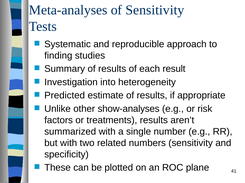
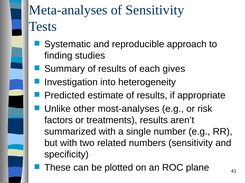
result: result -> gives
show-analyses: show-analyses -> most-analyses
